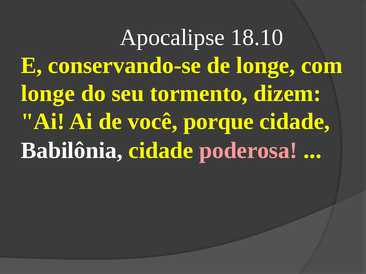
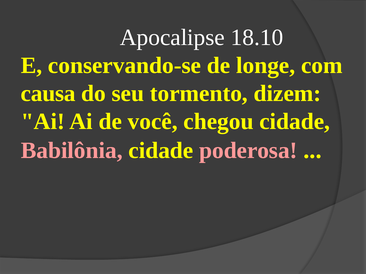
longe at (48, 94): longe -> causa
porque: porque -> chegou
Babilônia colour: white -> pink
